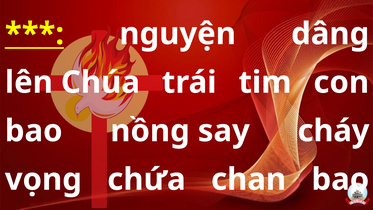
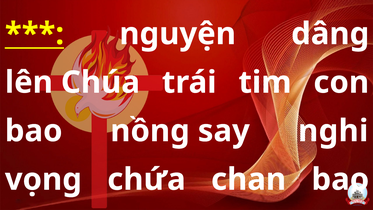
cháy: cháy -> nghi
